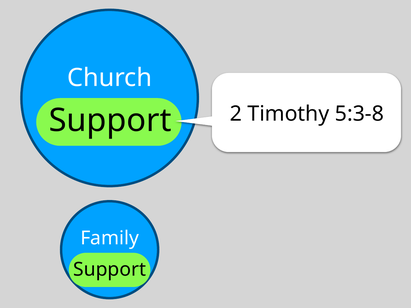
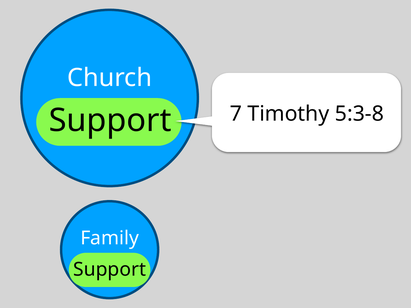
2: 2 -> 7
